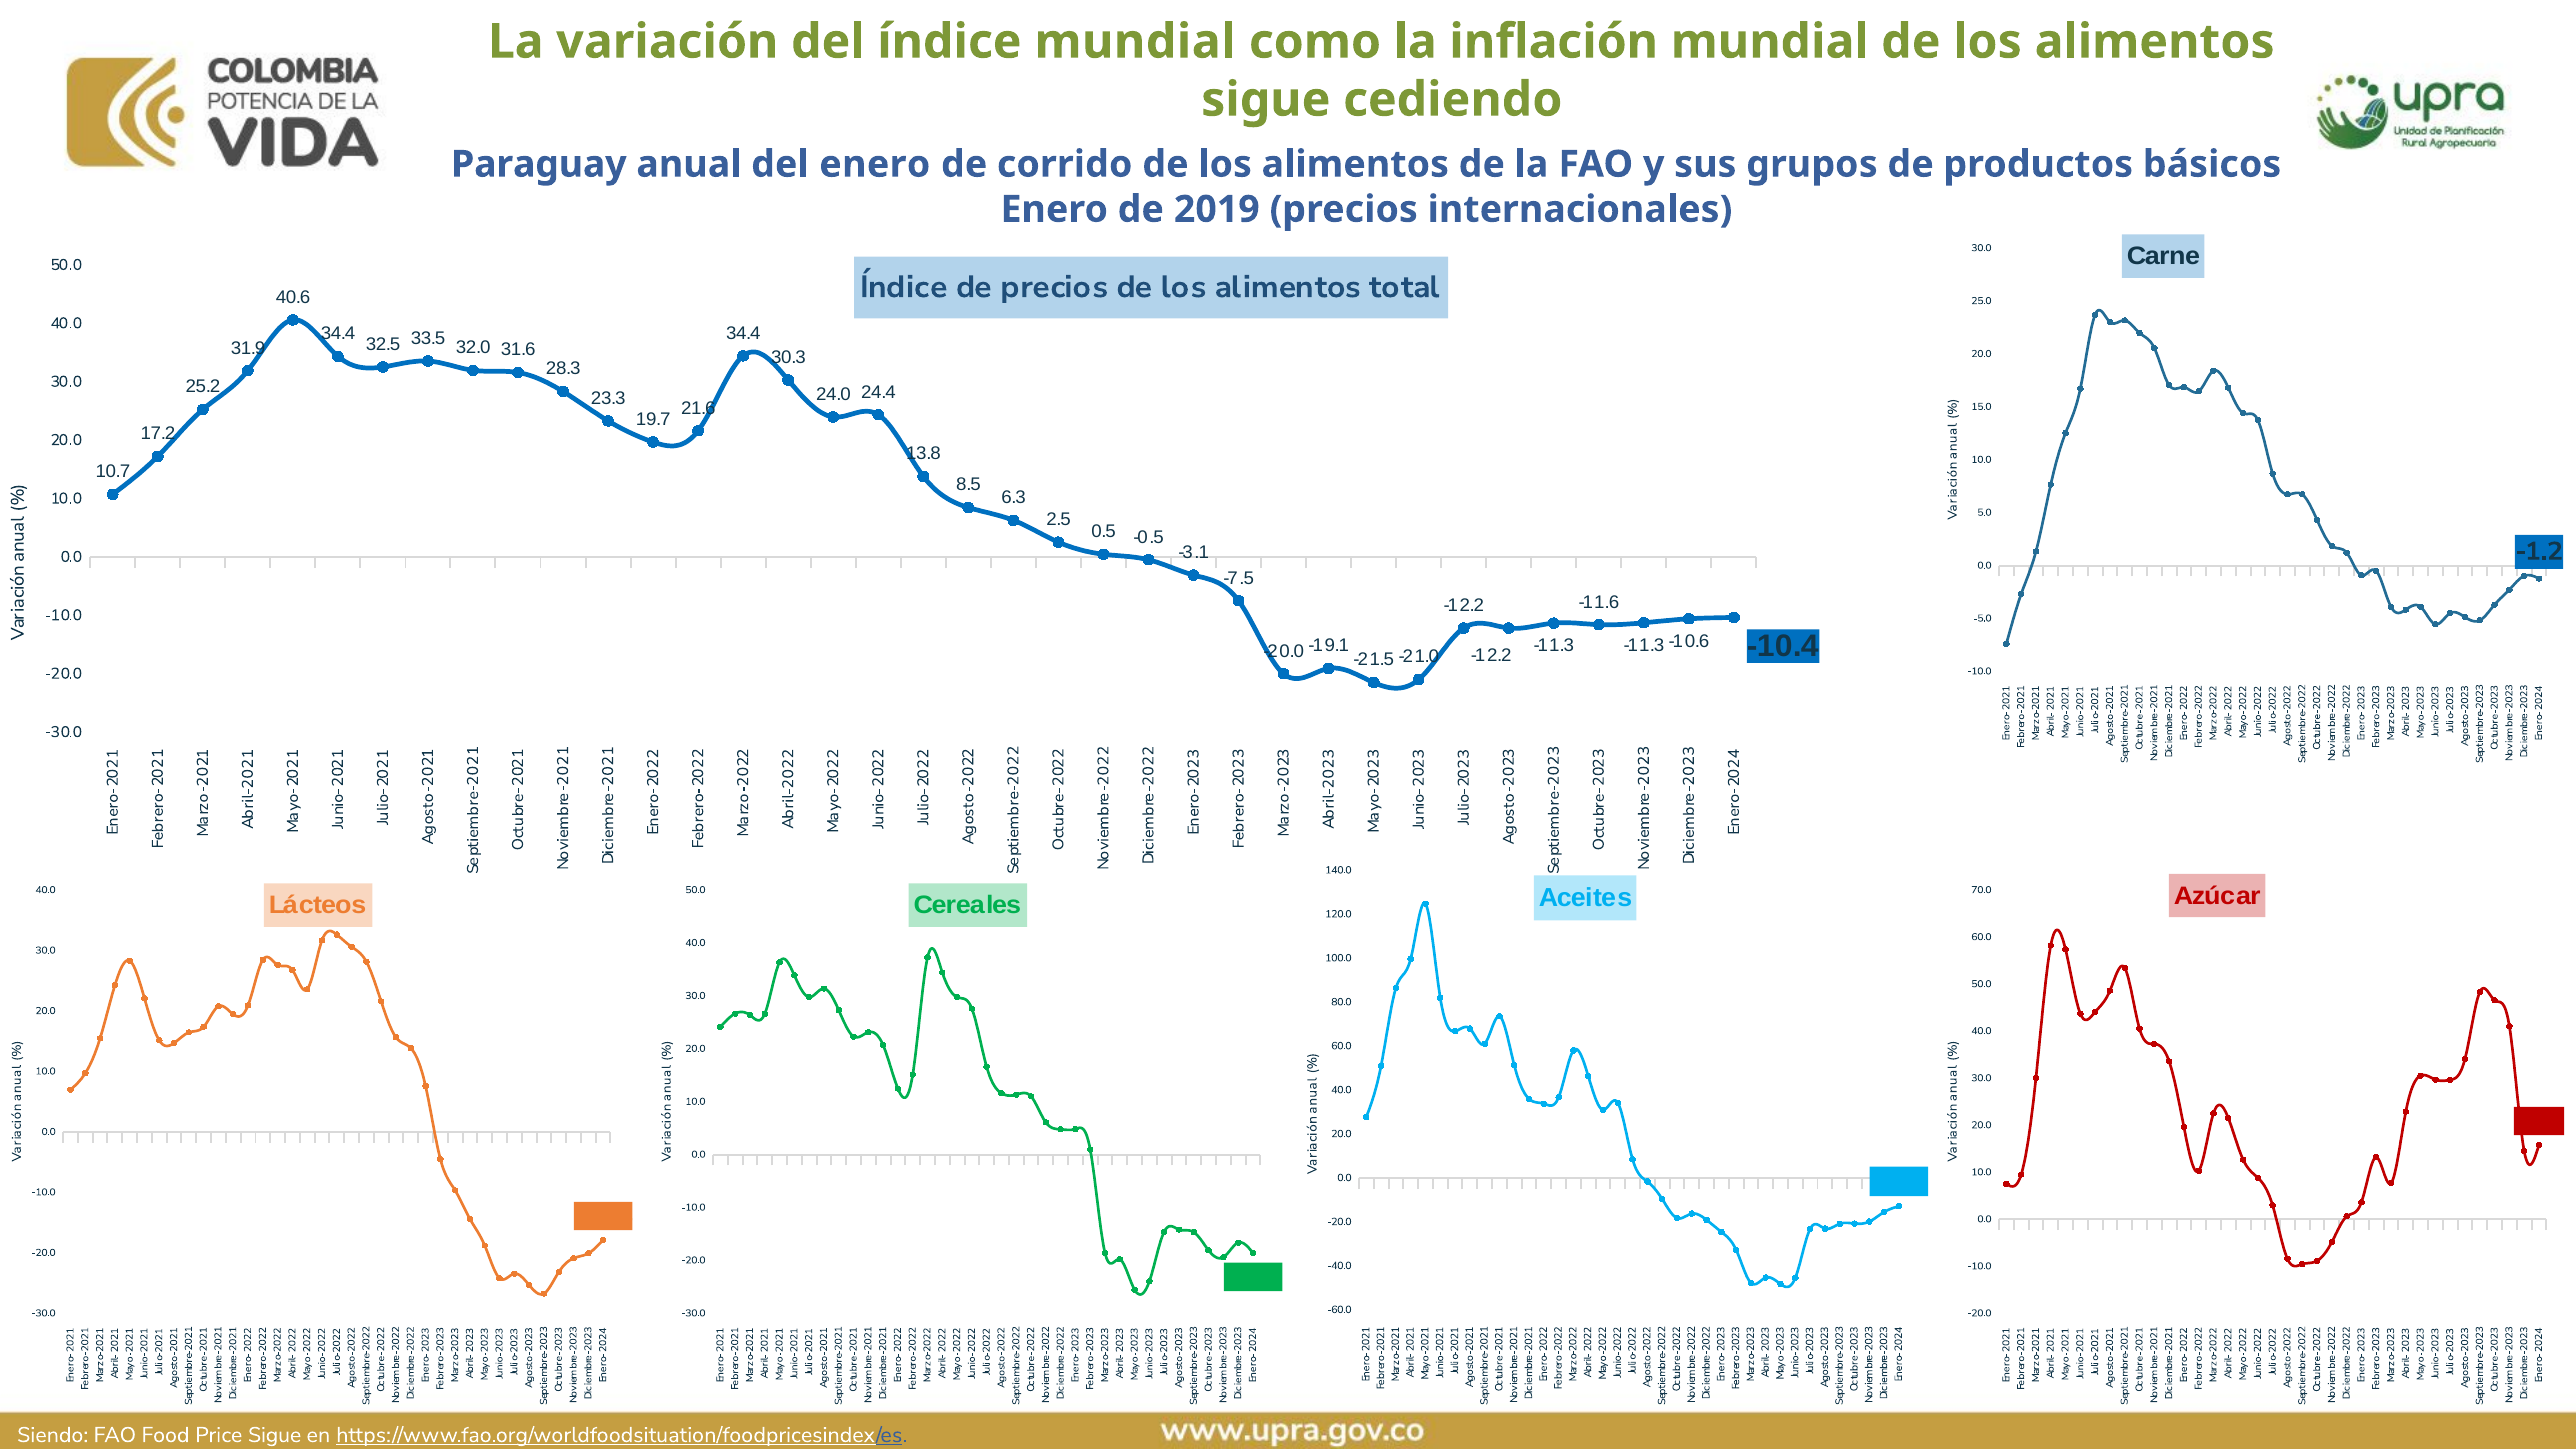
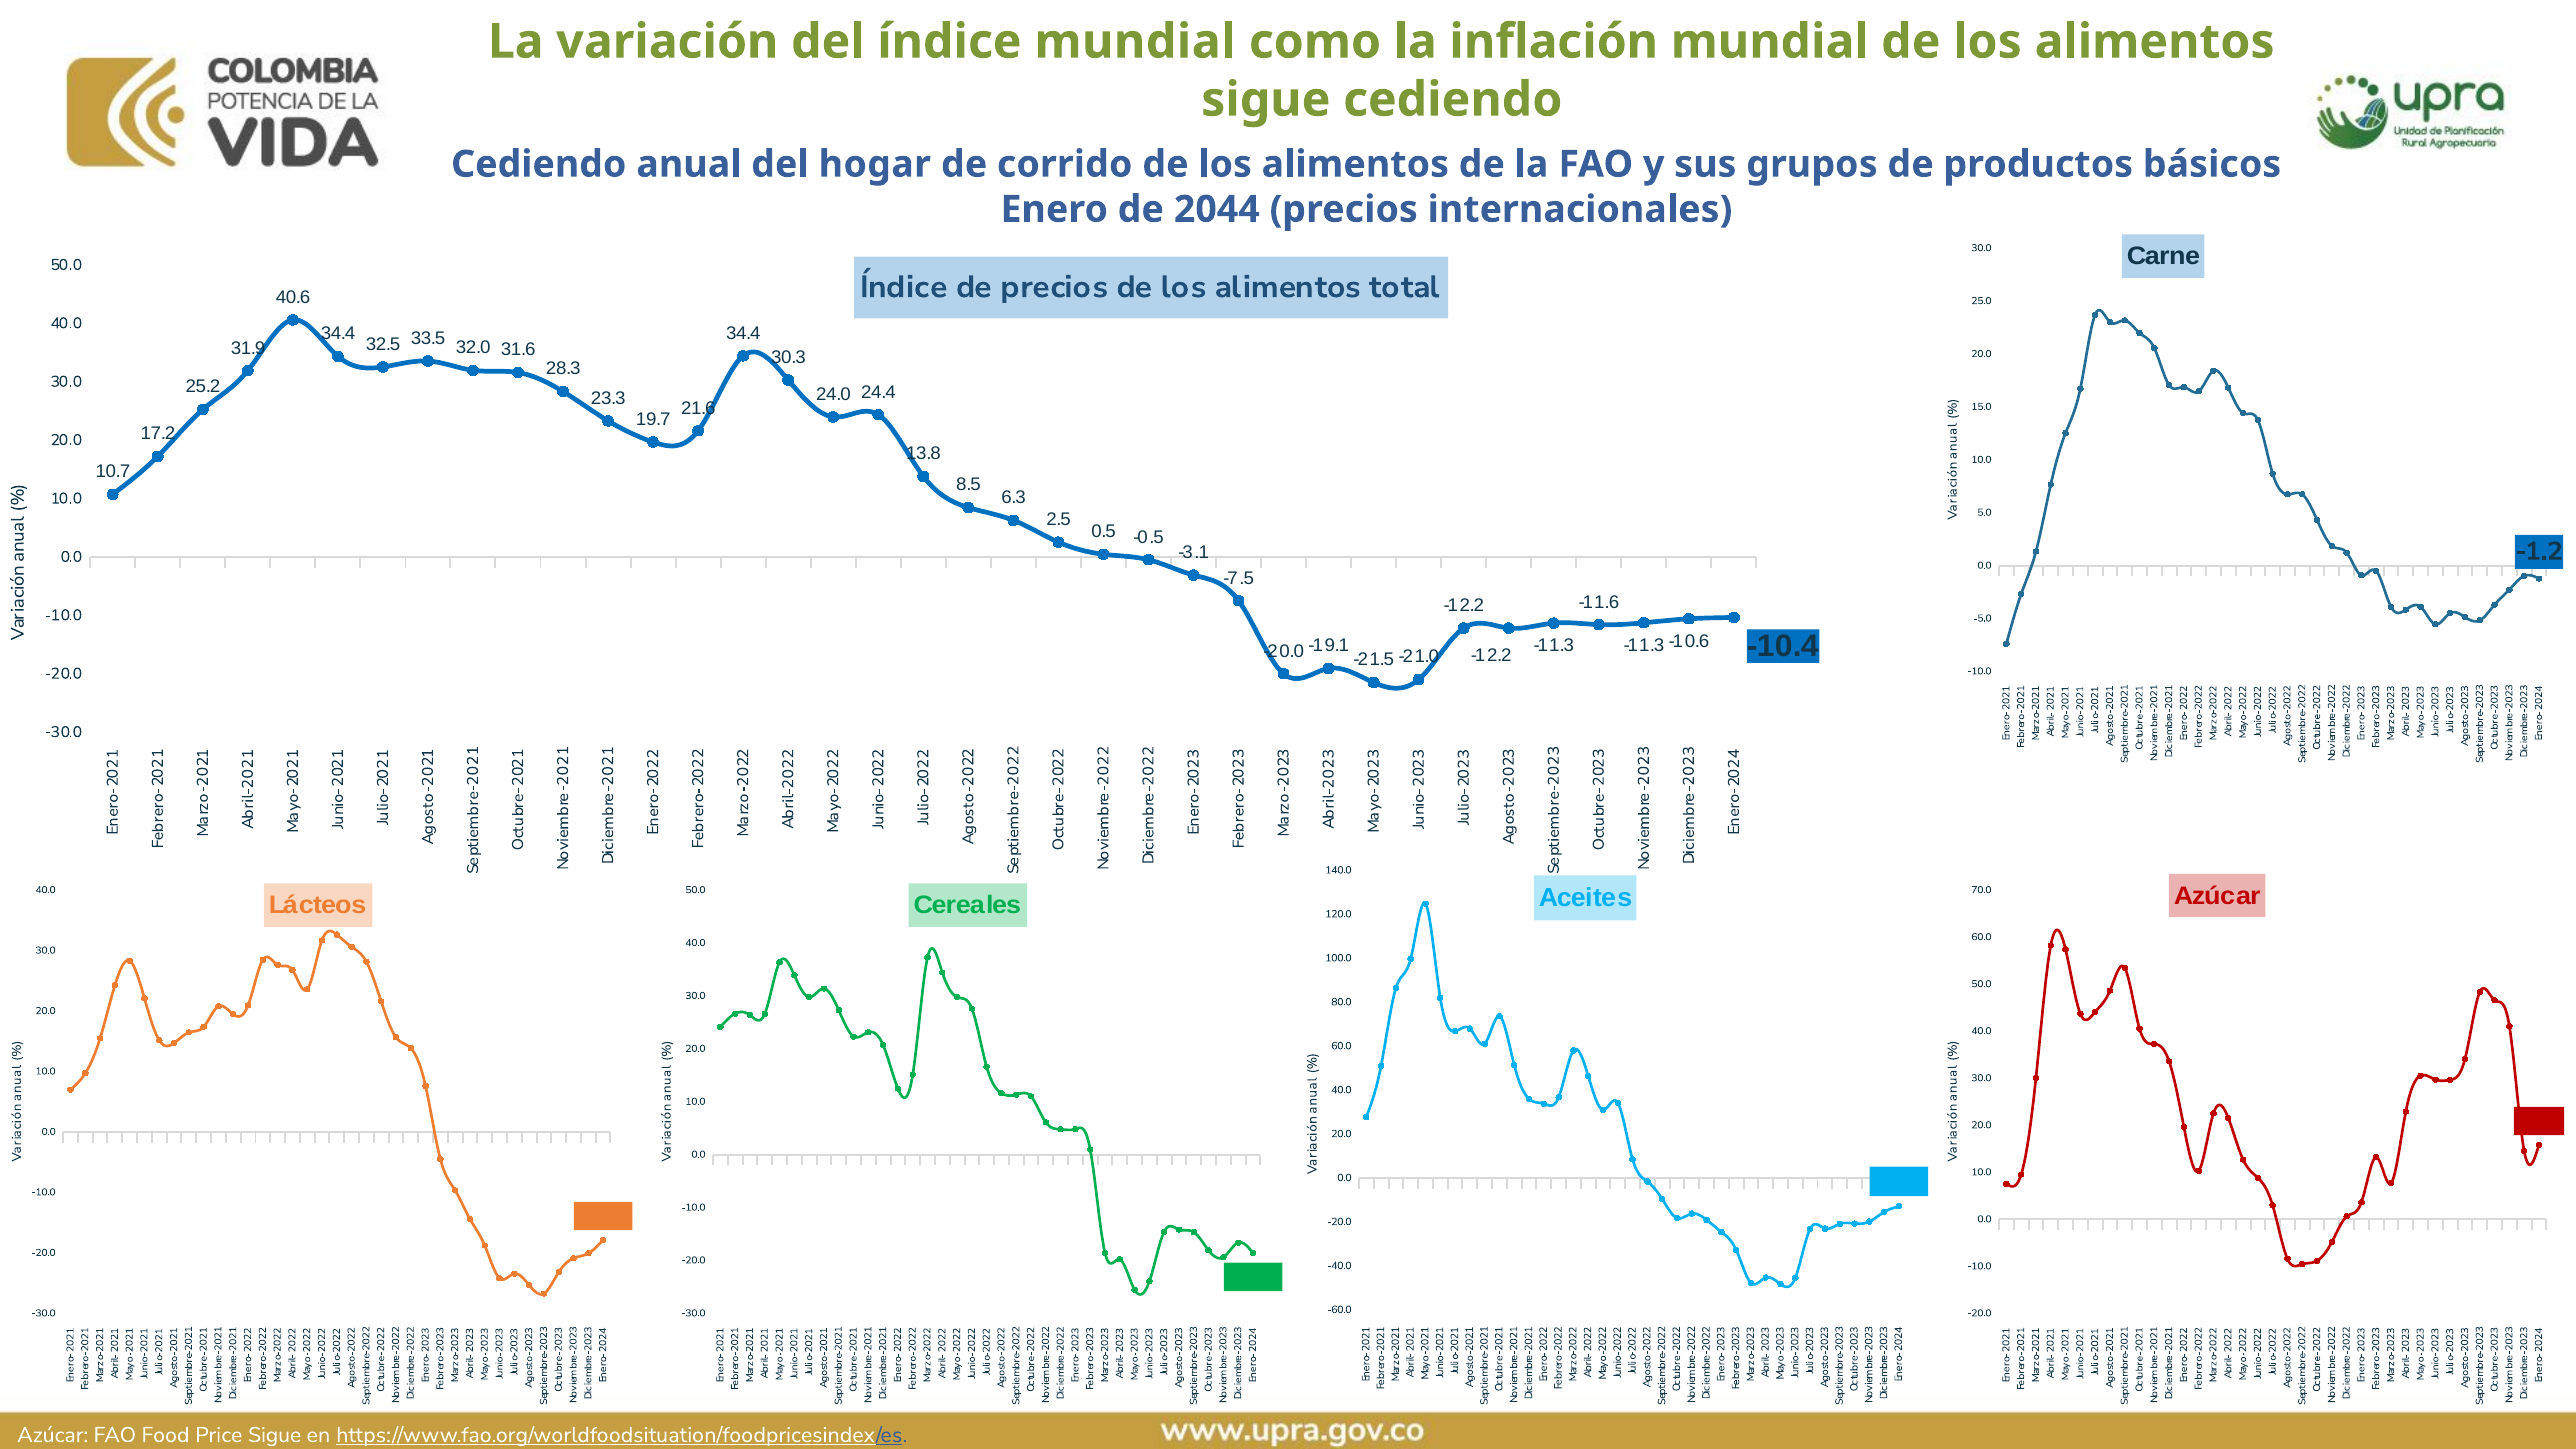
Paraguay at (539, 164): Paraguay -> Cediendo
del enero: enero -> hogar
2019: 2019 -> 2044
Siendo at (53, 1435): Siendo -> Azúcar
